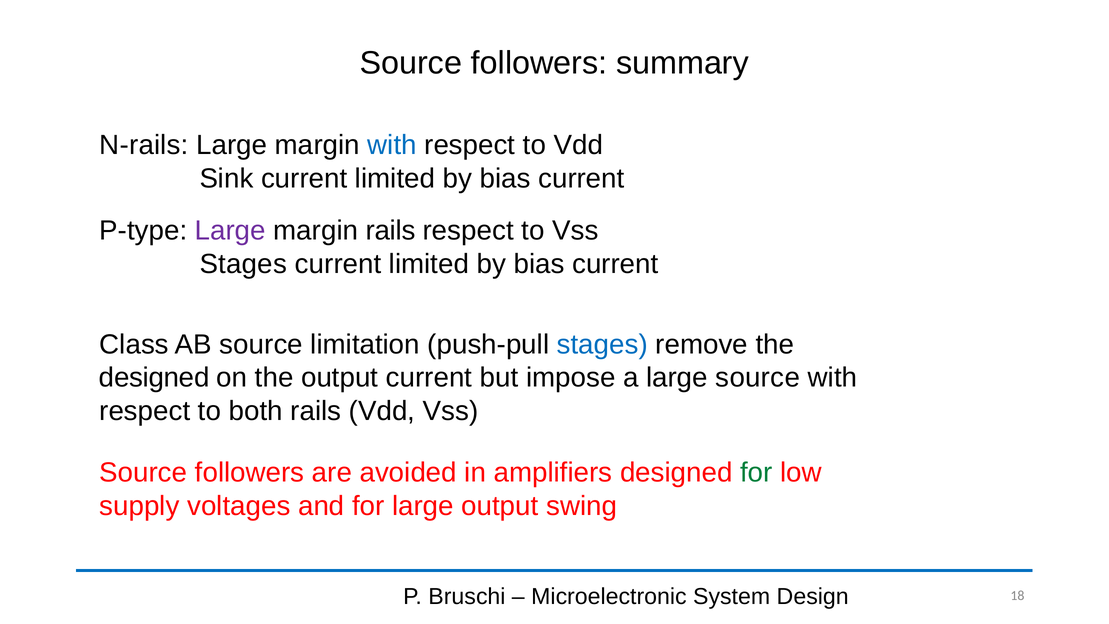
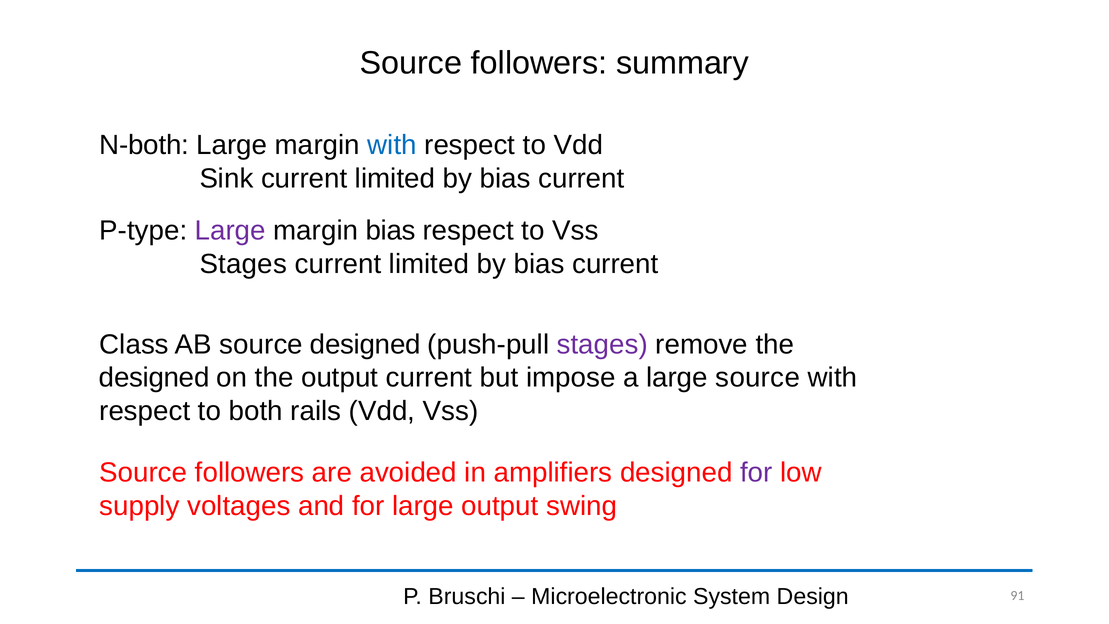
N-rails: N-rails -> N-both
margin rails: rails -> bias
source limitation: limitation -> designed
stages at (602, 344) colour: blue -> purple
for at (756, 473) colour: green -> purple
18: 18 -> 91
